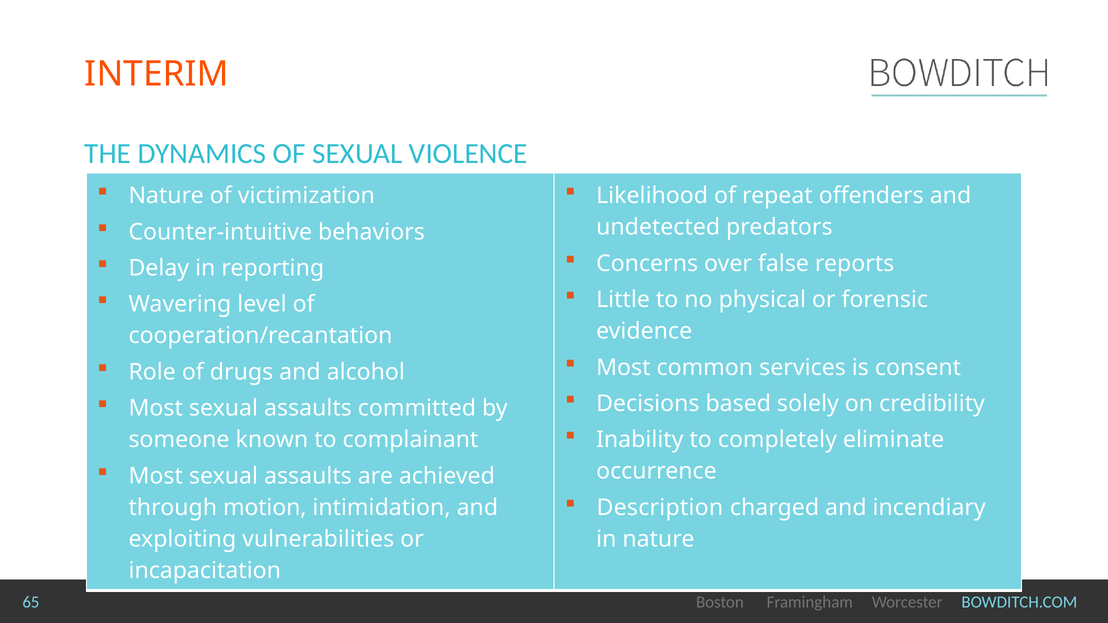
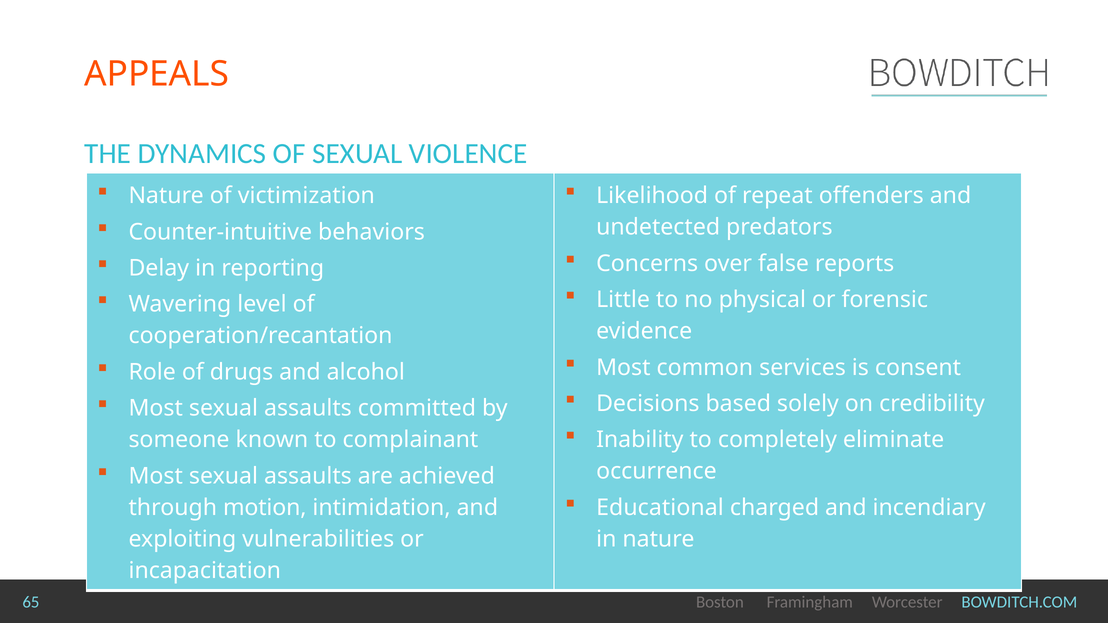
INTERIM: INTERIM -> APPEALS
Description: Description -> Educational
